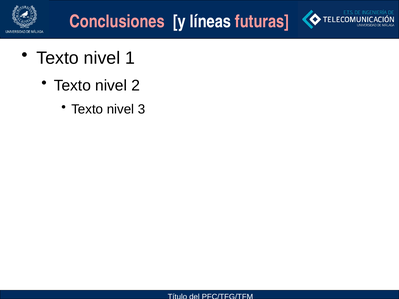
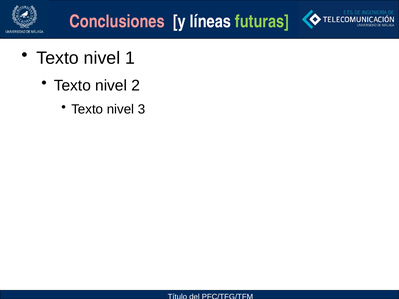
futuras colour: pink -> light green
